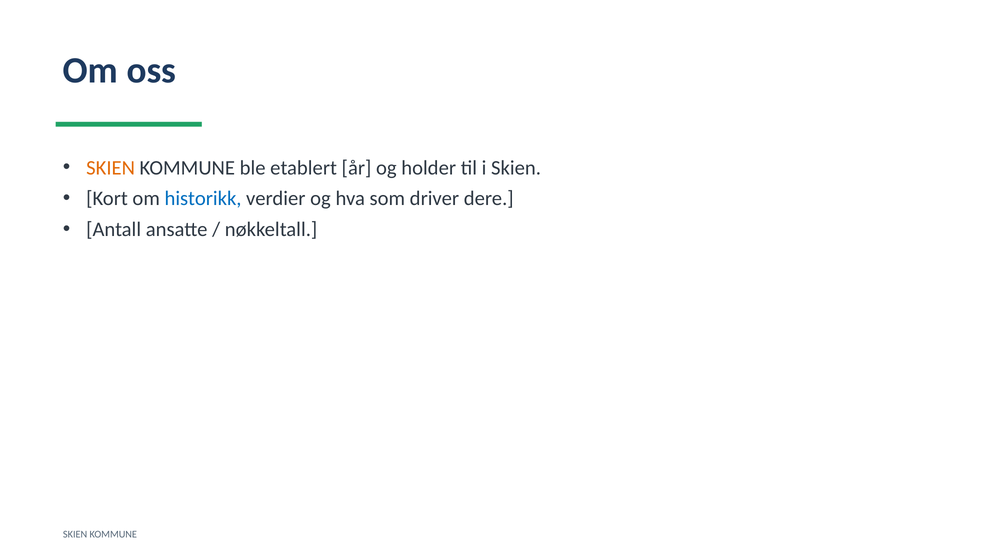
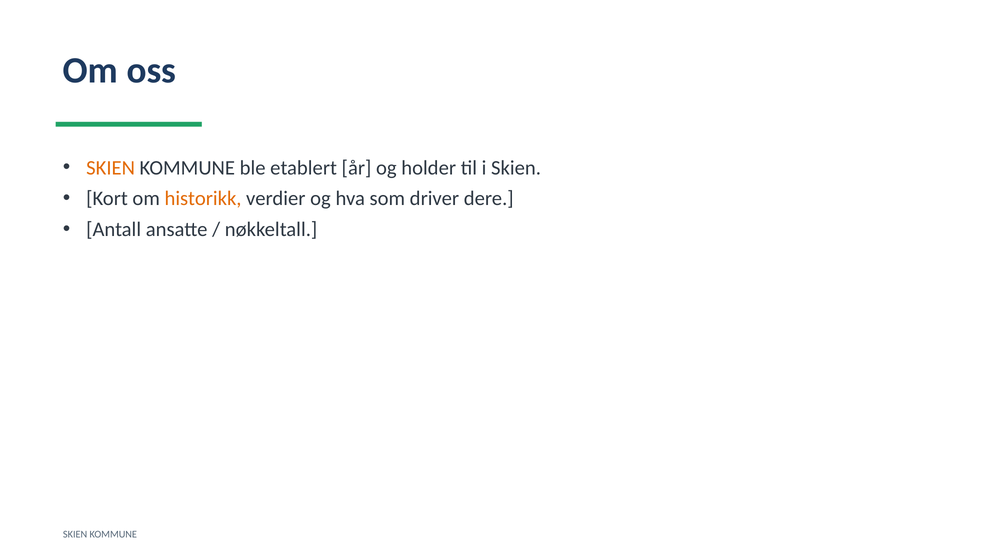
historikk colour: blue -> orange
